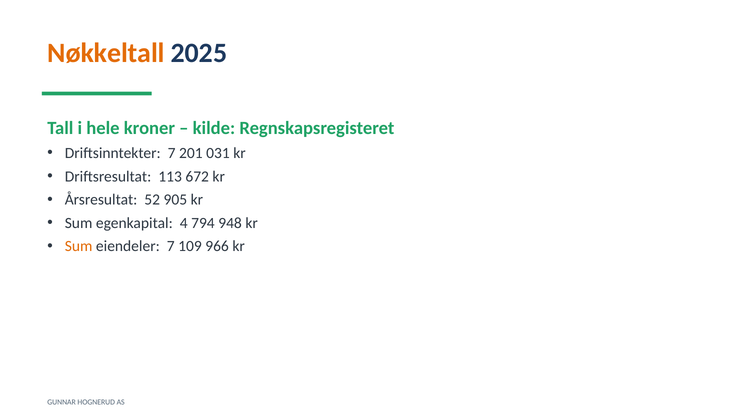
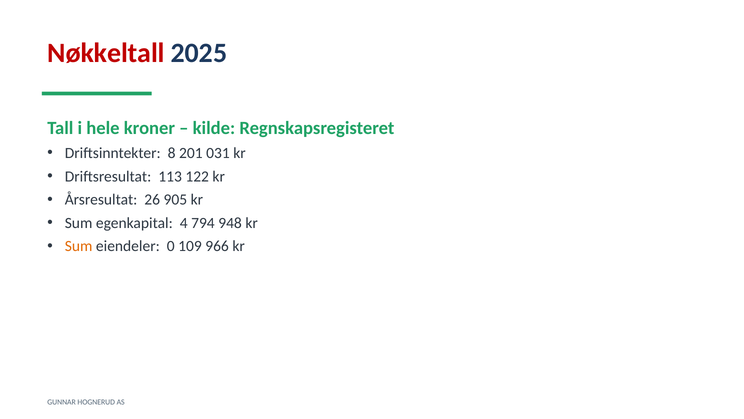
Nøkkeltall colour: orange -> red
Driftsinntekter 7: 7 -> 8
672: 672 -> 122
52: 52 -> 26
eiendeler 7: 7 -> 0
